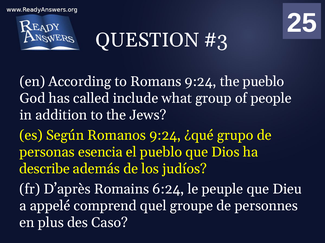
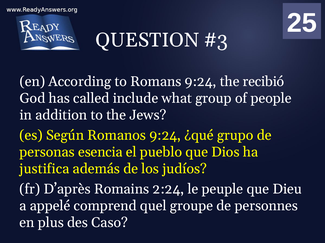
the pueblo: pueblo -> recibió
describe: describe -> justifica
6:24: 6:24 -> 2:24
